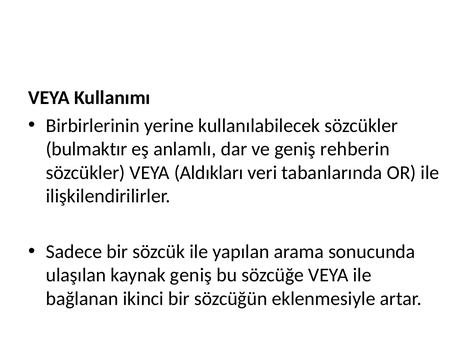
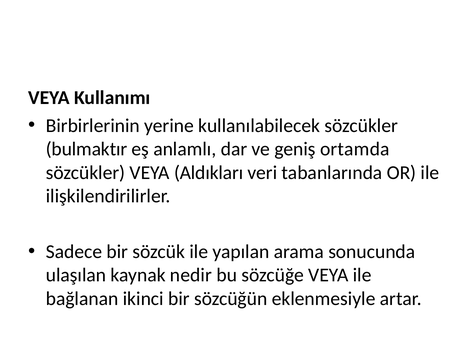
rehberin: rehberin -> ortamda
kaynak geniş: geniş -> nedir
